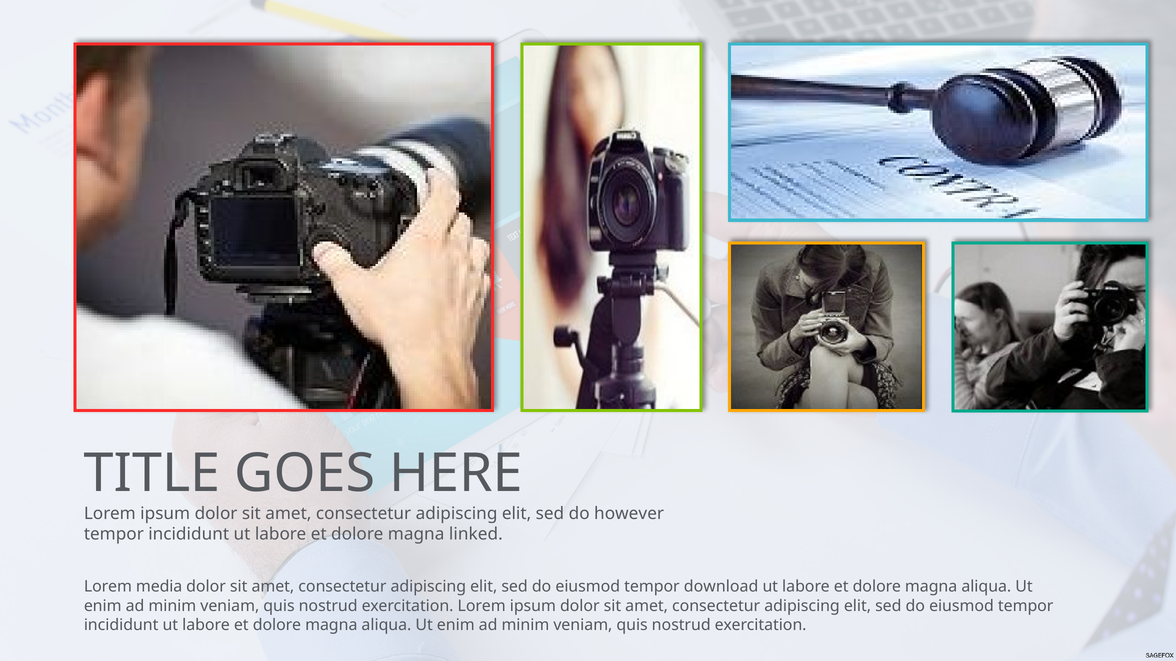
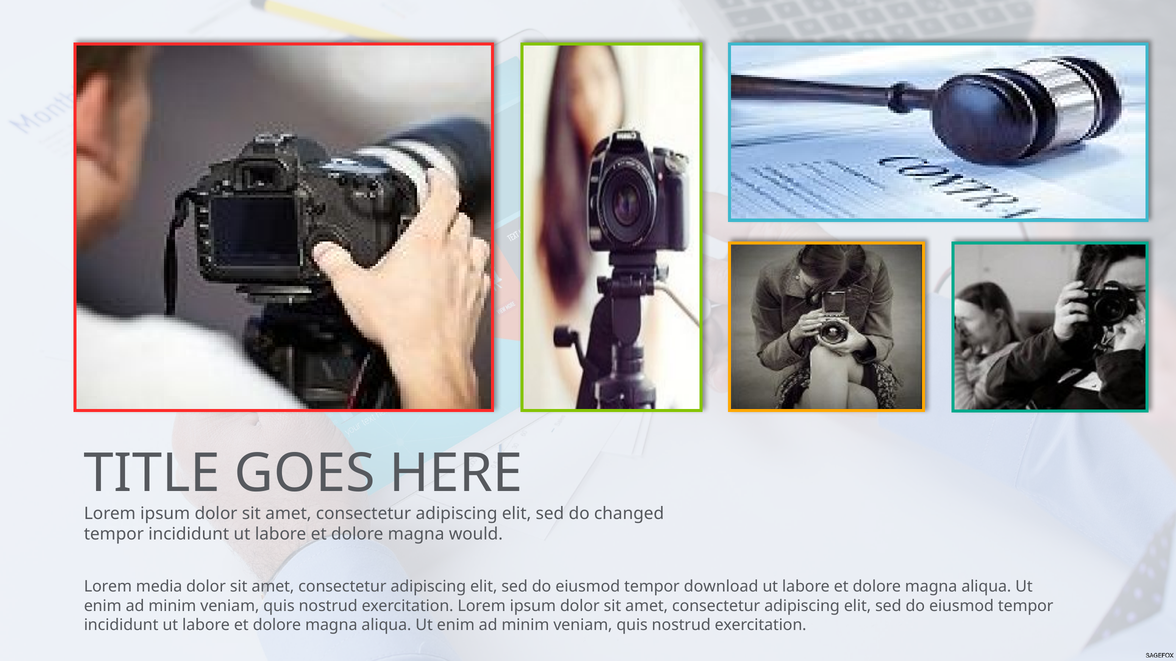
however: however -> changed
linked: linked -> would
